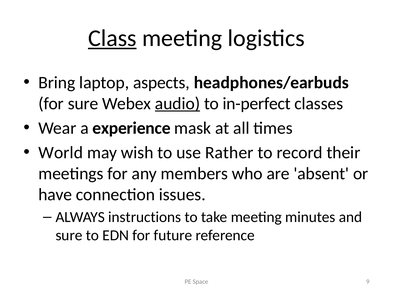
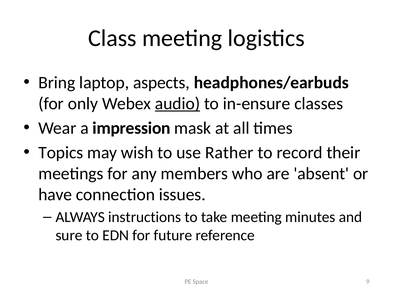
Class underline: present -> none
for sure: sure -> only
in-perfect: in-perfect -> in-ensure
experience: experience -> impression
World: World -> Topics
